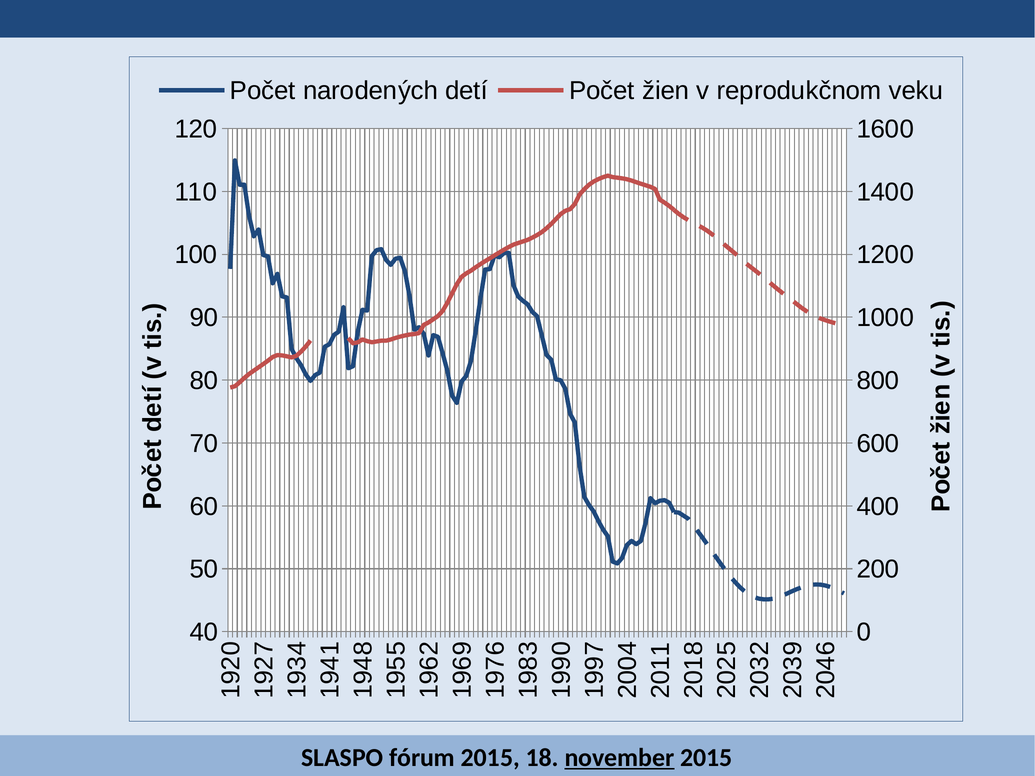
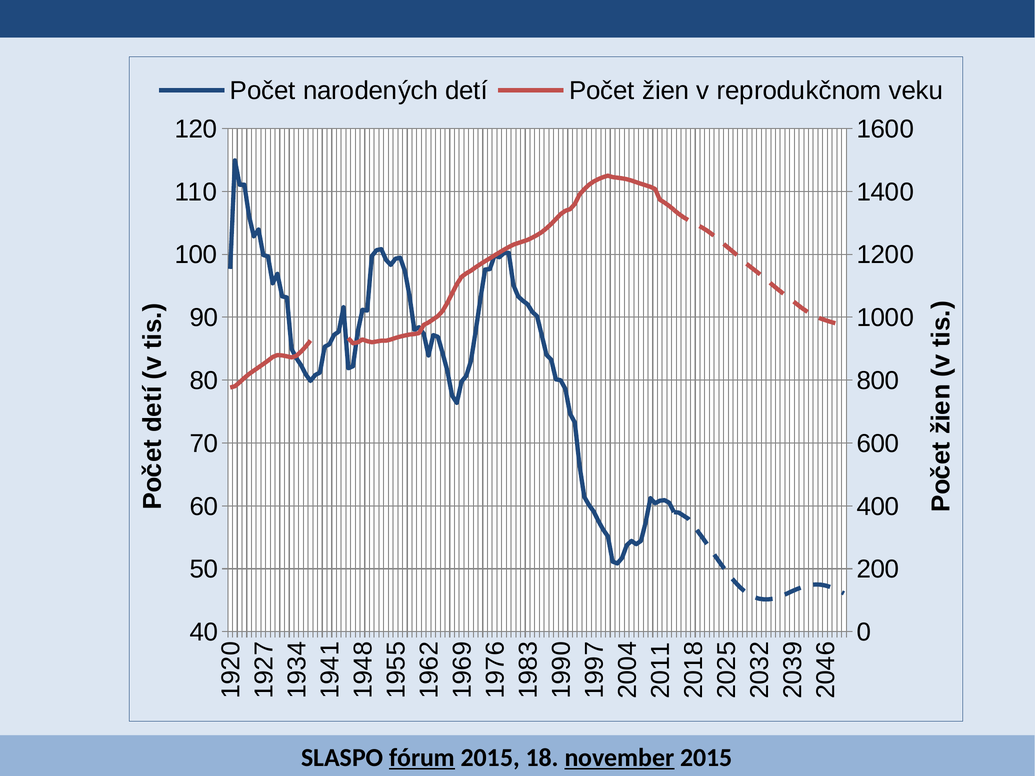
fórum underline: none -> present
